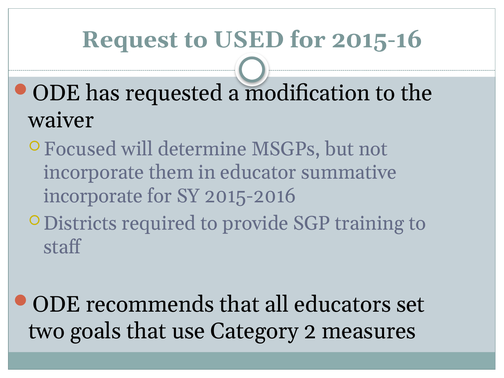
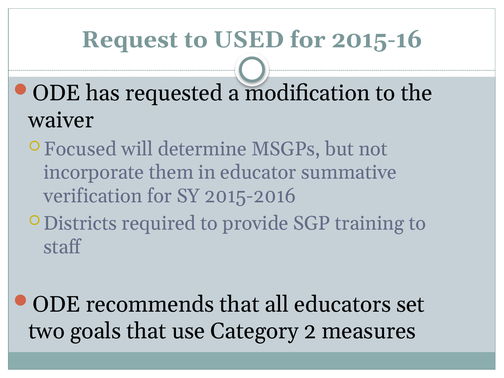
incorporate at (93, 196): incorporate -> verification
